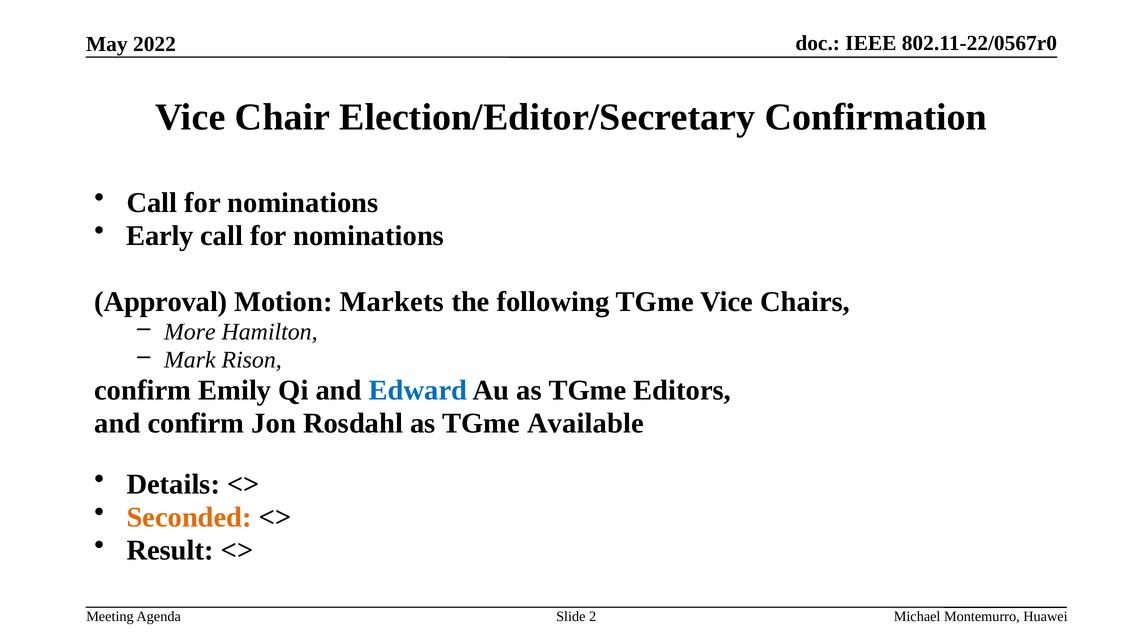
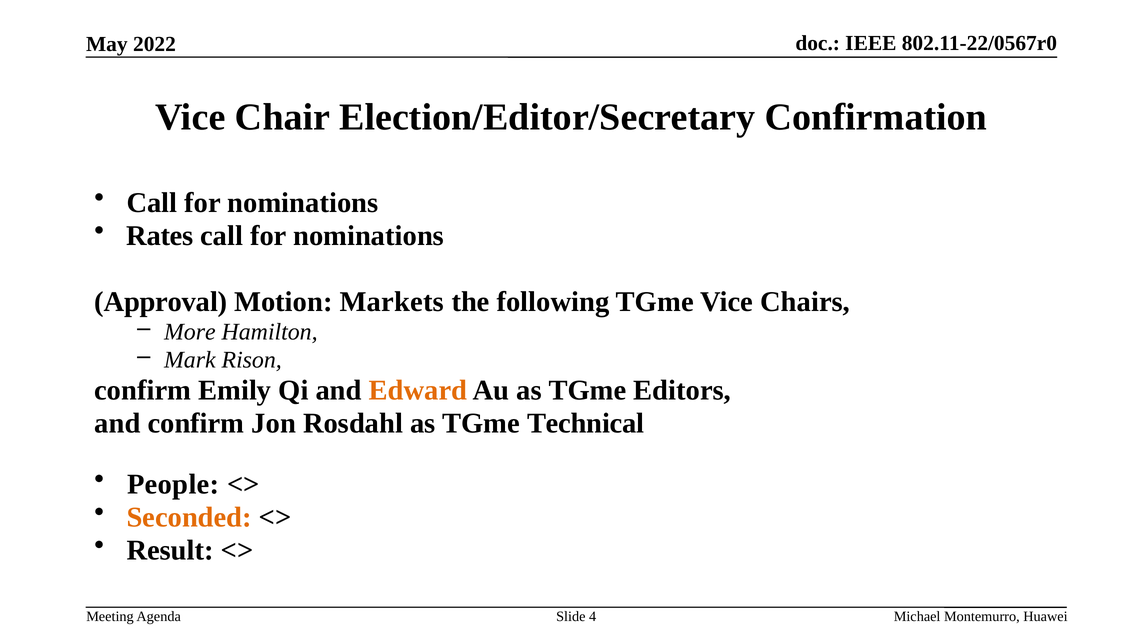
Early: Early -> Rates
Edward colour: blue -> orange
Available: Available -> Technical
Details: Details -> People
2: 2 -> 4
